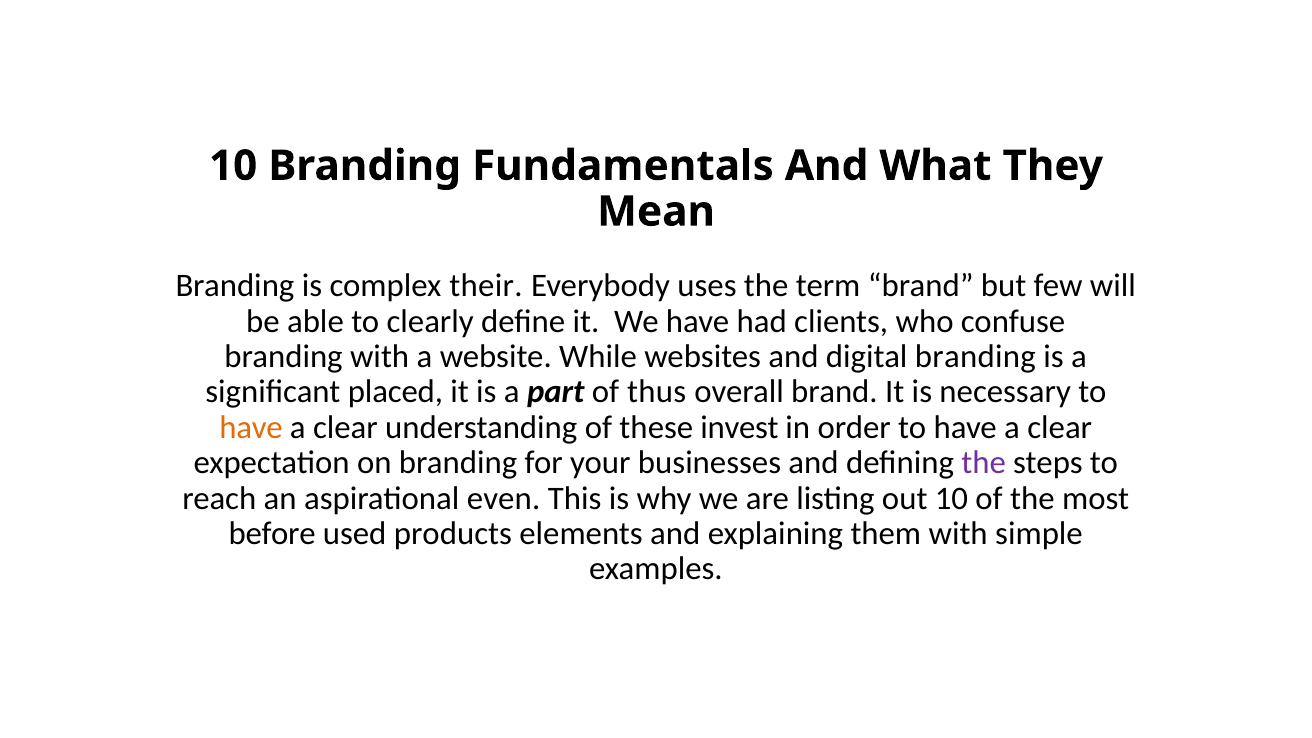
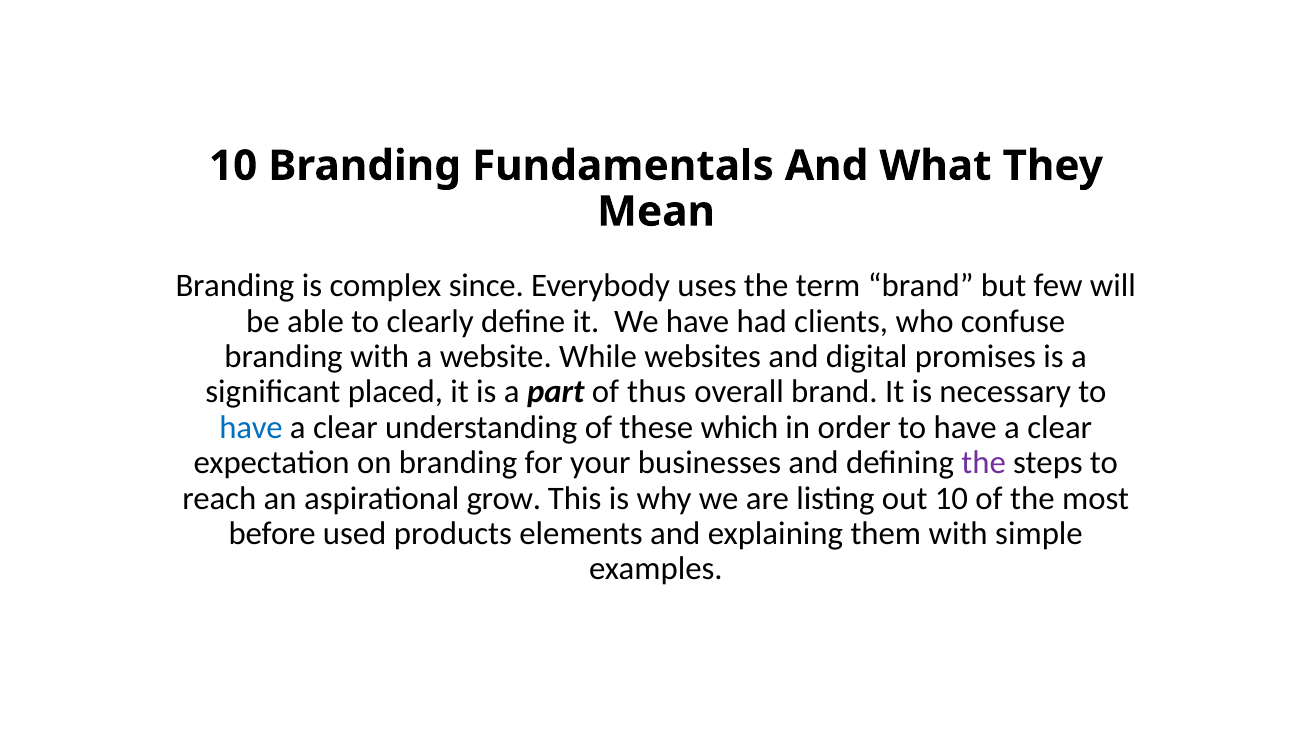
their: their -> since
digital branding: branding -> promises
have at (251, 427) colour: orange -> blue
invest: invest -> which
even: even -> grow
